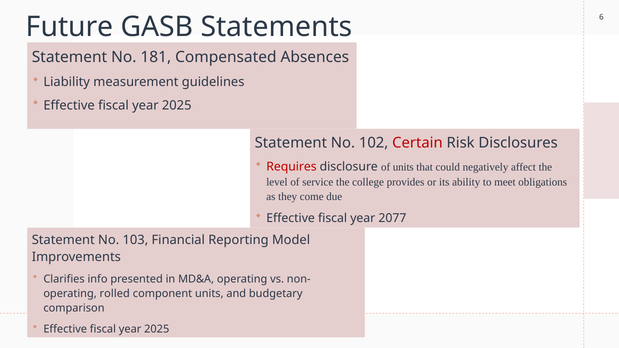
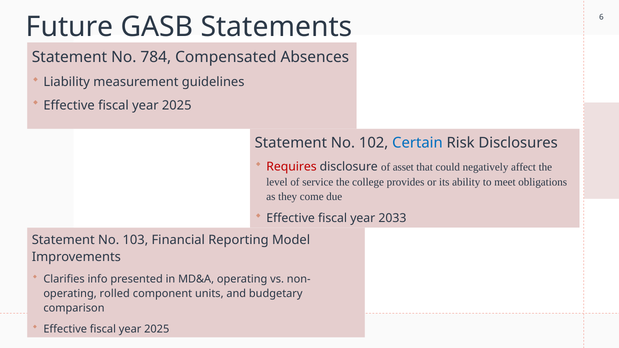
181: 181 -> 784
Certain colour: red -> blue
of units: units -> asset
2077: 2077 -> 2033
